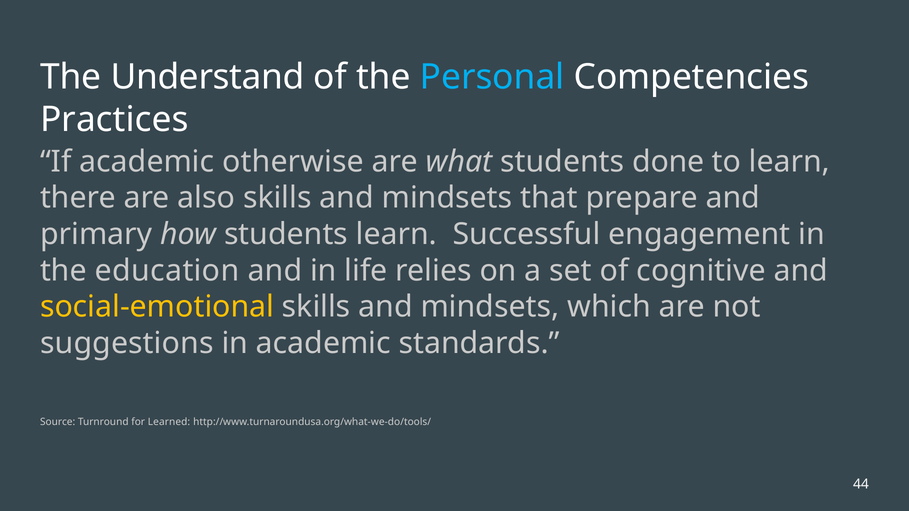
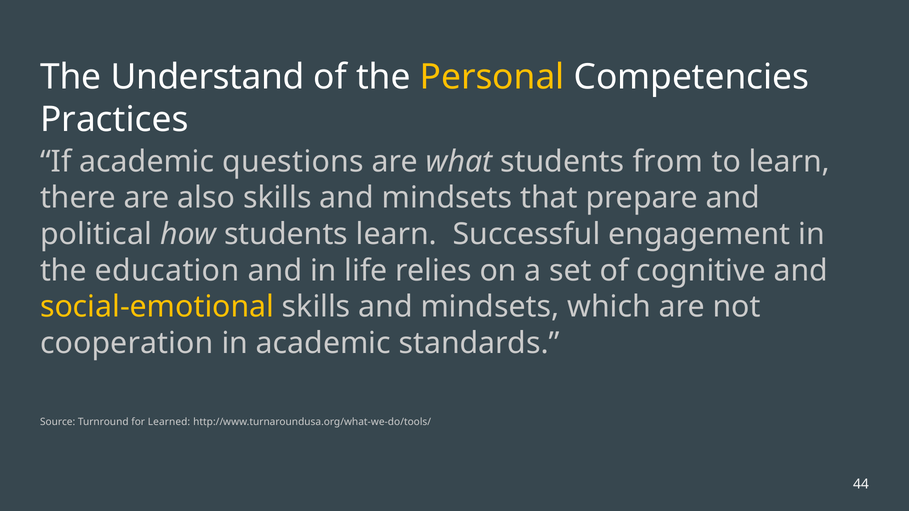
Personal colour: light blue -> yellow
otherwise: otherwise -> questions
done: done -> from
primary: primary -> political
suggestions: suggestions -> cooperation
